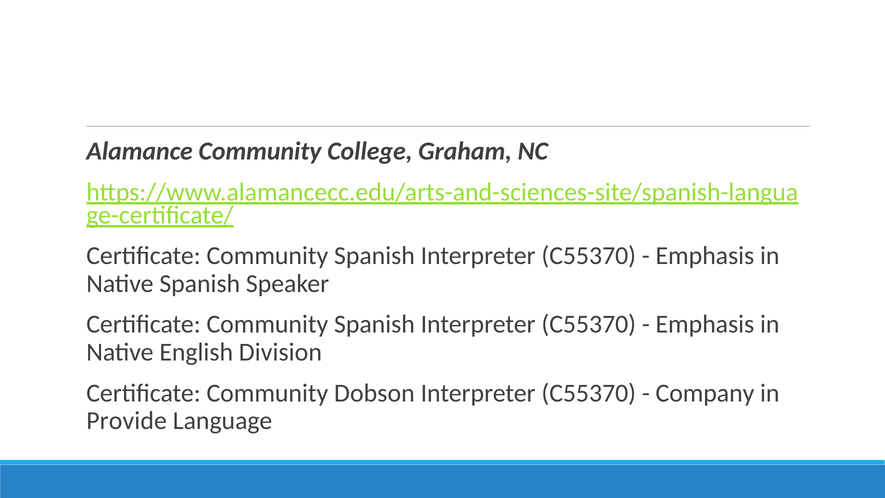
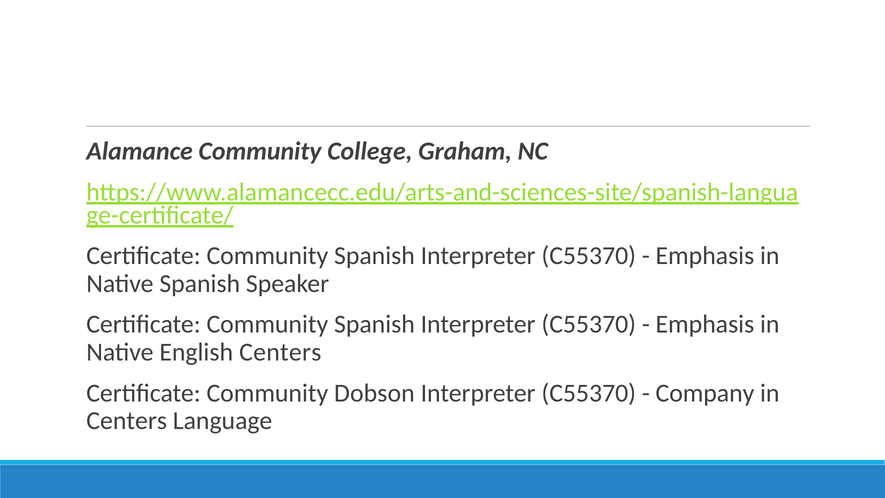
English Division: Division -> Centers
Provide at (127, 421): Provide -> Centers
